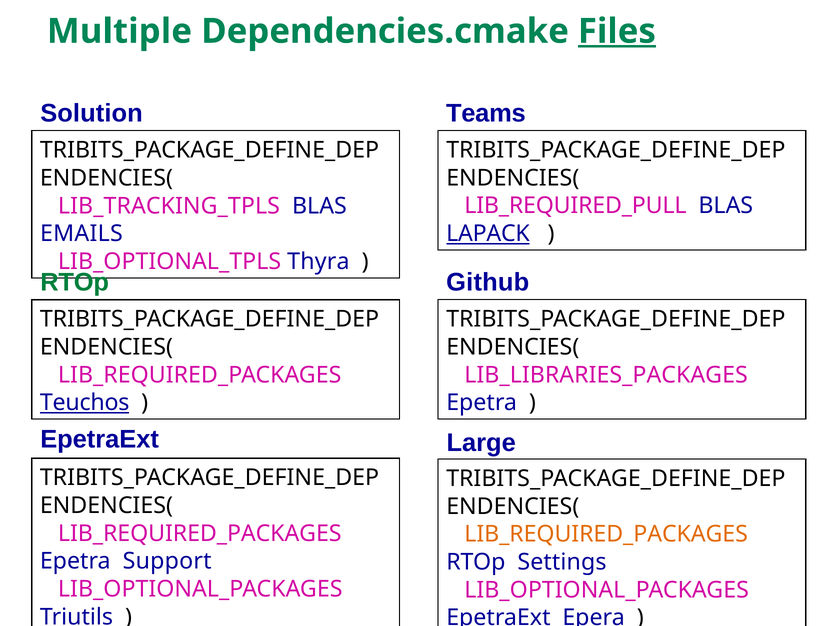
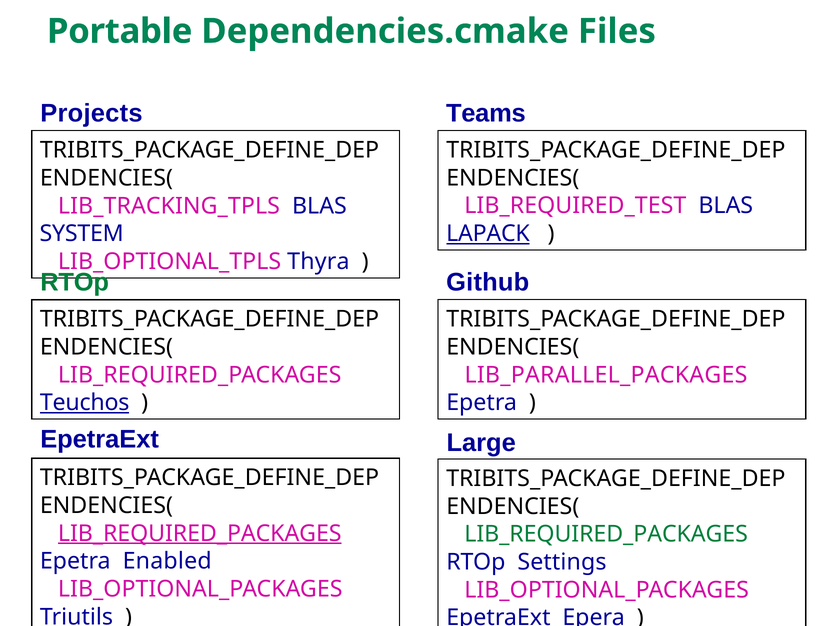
Multiple: Multiple -> Portable
Files underline: present -> none
Solution: Solution -> Projects
LIB_REQUIRED_PULL: LIB_REQUIRED_PULL -> LIB_REQUIRED_TEST
EMAILS: EMAILS -> SYSTEM
LIB_LIBRARIES_PACKAGES: LIB_LIBRARIES_PACKAGES -> LIB_PARALLEL_PACKAGES
LIB_REQUIRED_PACKAGES at (200, 533) underline: none -> present
LIB_REQUIRED_PACKAGES at (606, 534) colour: orange -> green
Support: Support -> Enabled
